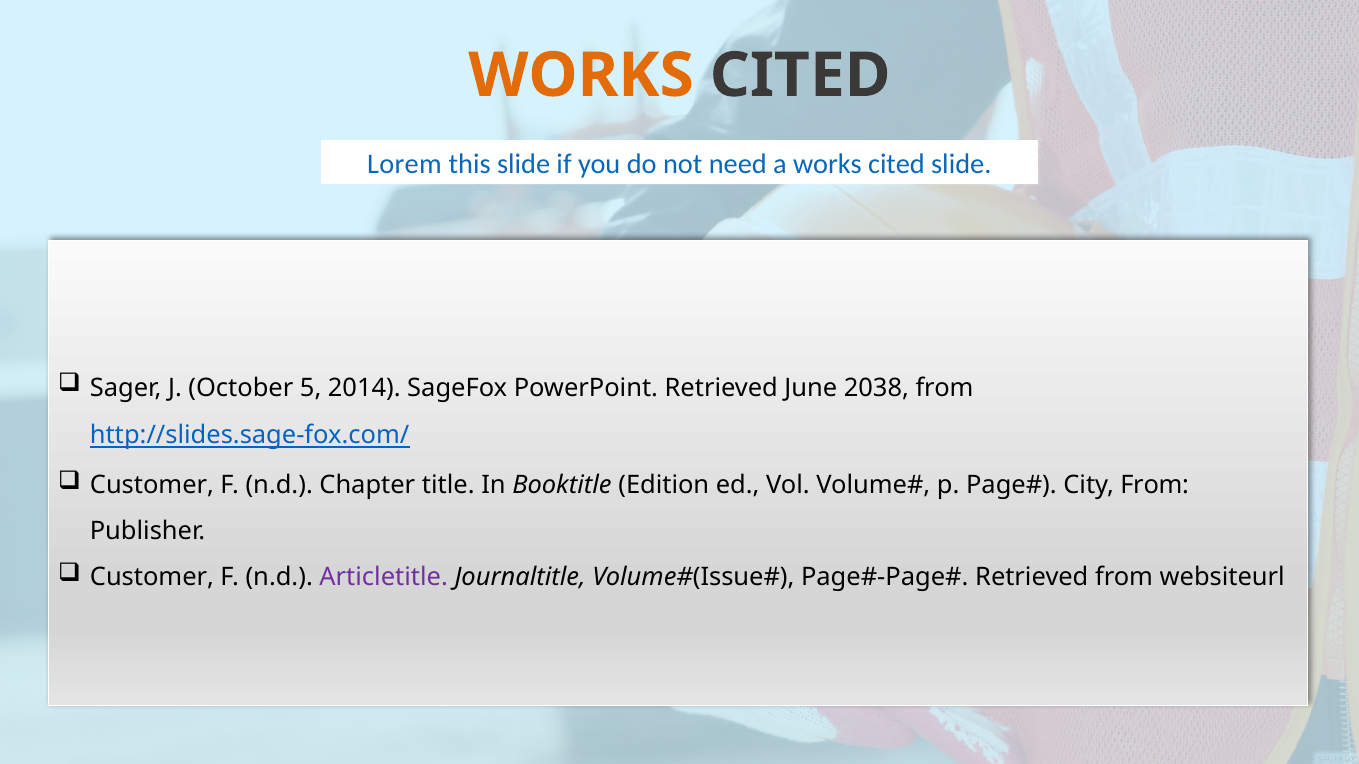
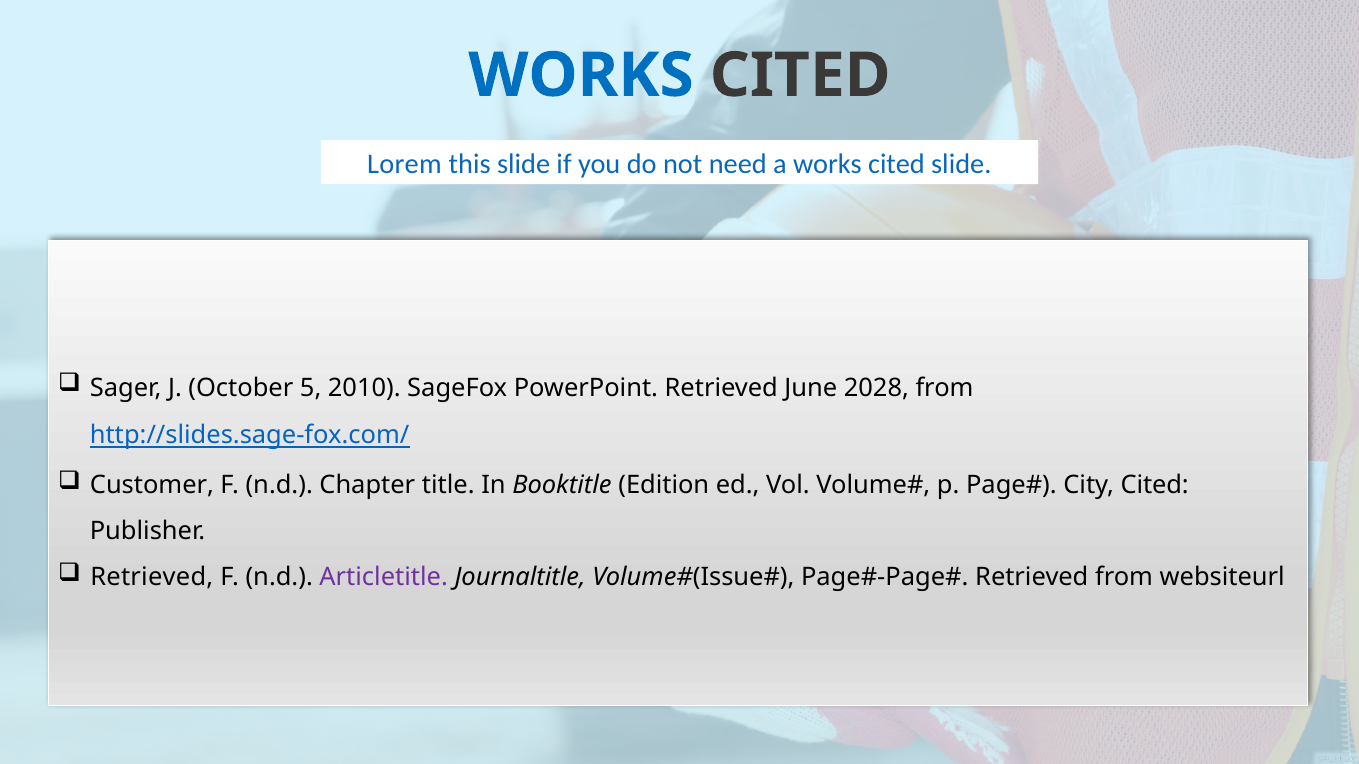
WORKS at (581, 75) colour: orange -> blue
2014: 2014 -> 2010
2038: 2038 -> 2028
City From: From -> Cited
Customer at (152, 577): Customer -> Retrieved
